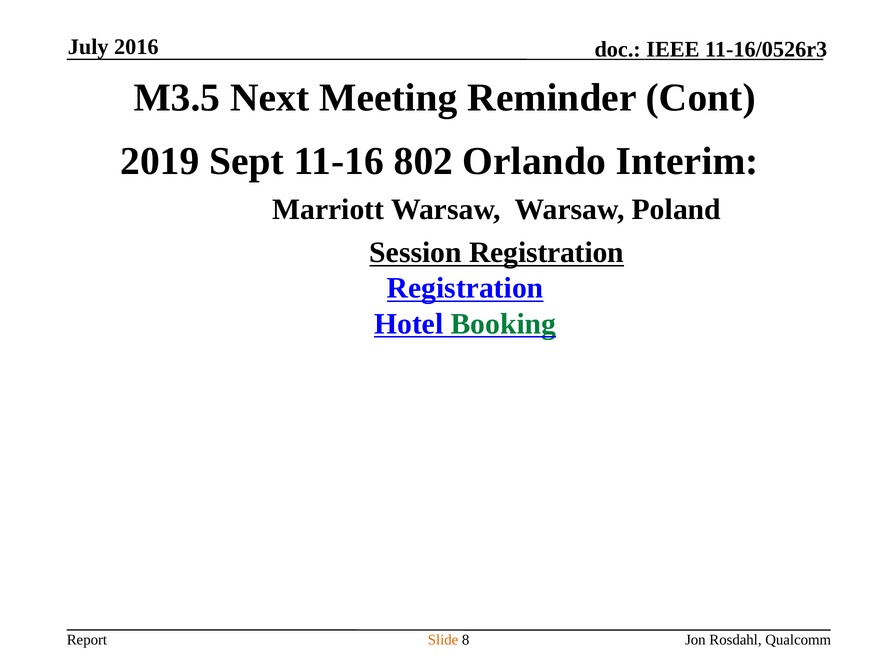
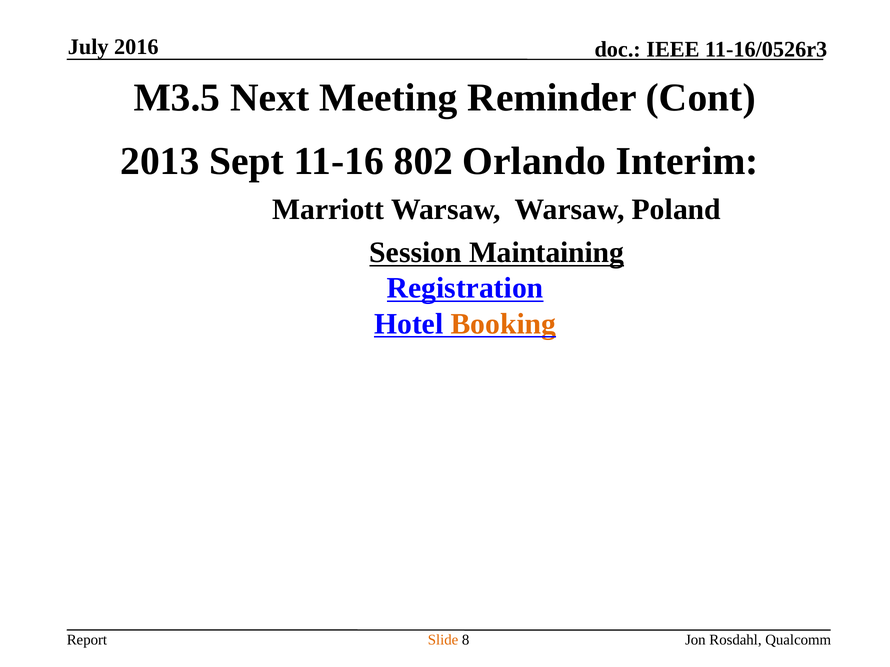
2019: 2019 -> 2013
Session Registration: Registration -> Maintaining
Booking colour: green -> orange
